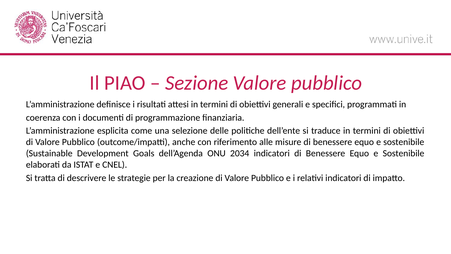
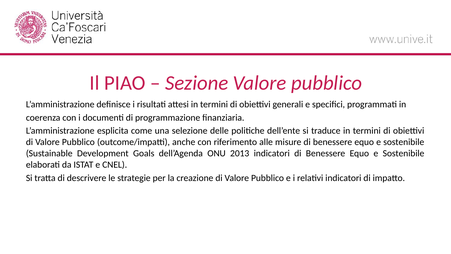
2034: 2034 -> 2013
